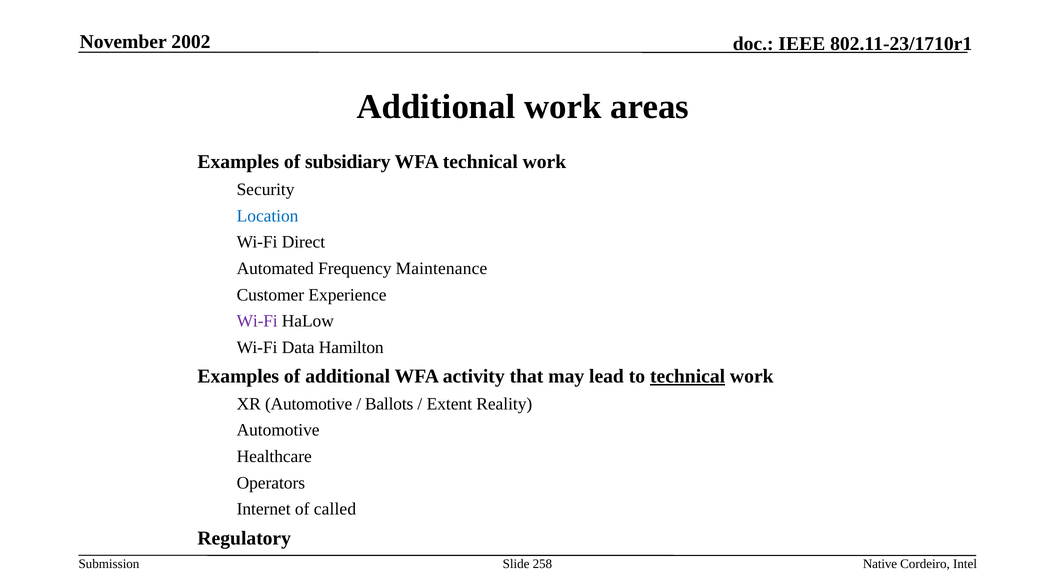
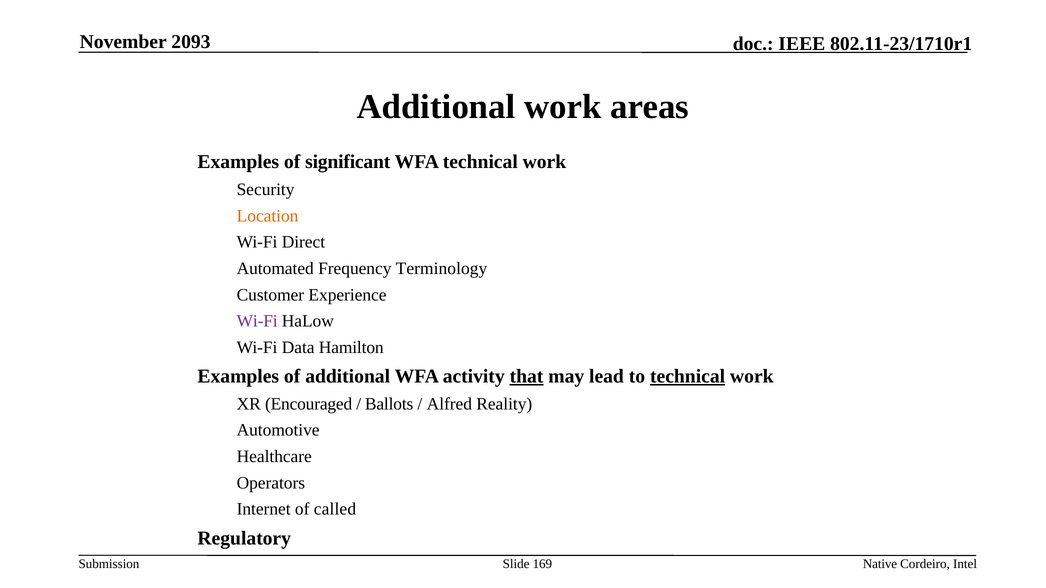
2002: 2002 -> 2093
subsidiary: subsidiary -> significant
Location colour: blue -> orange
Maintenance: Maintenance -> Terminology
that underline: none -> present
XR Automotive: Automotive -> Encouraged
Extent: Extent -> Alfred
258: 258 -> 169
